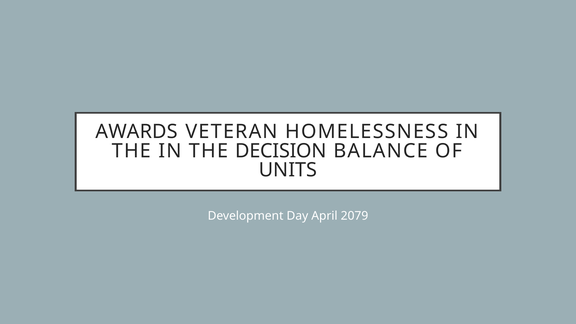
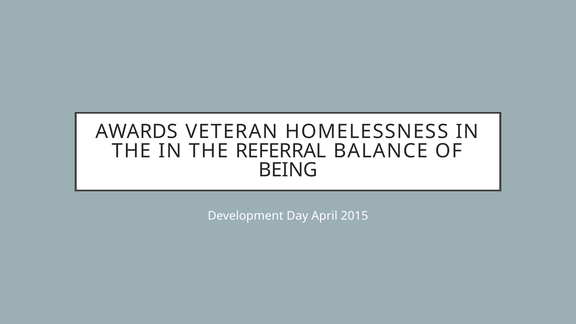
DECISION: DECISION -> REFERRAL
UNITS: UNITS -> BEING
2079: 2079 -> 2015
